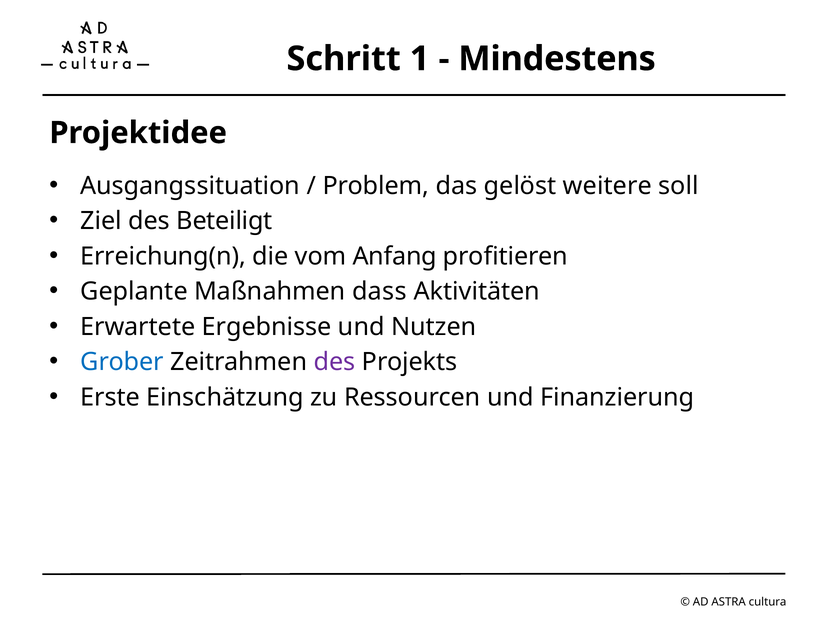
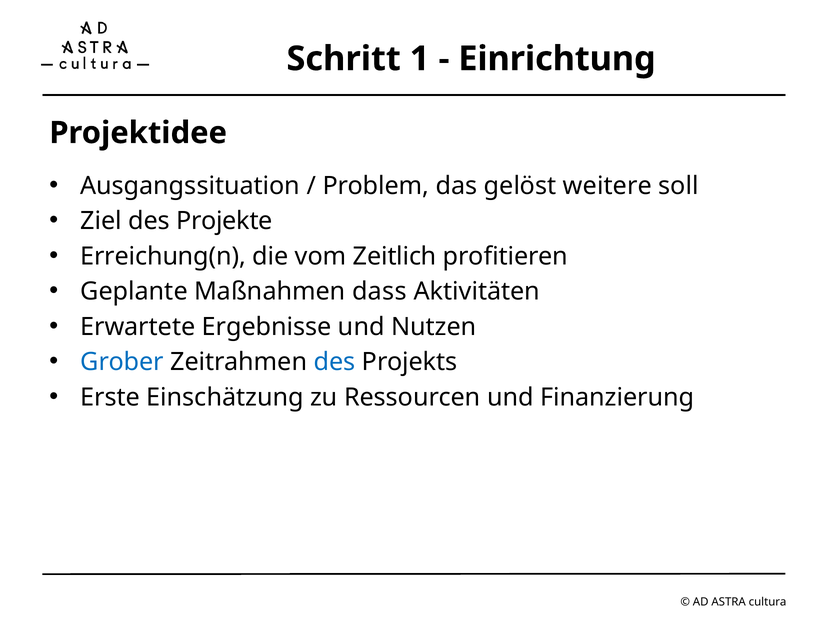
Mindestens: Mindestens -> Einrichtung
Beteiligt: Beteiligt -> Projekte
Anfang: Anfang -> Zeitlich
des at (335, 362) colour: purple -> blue
